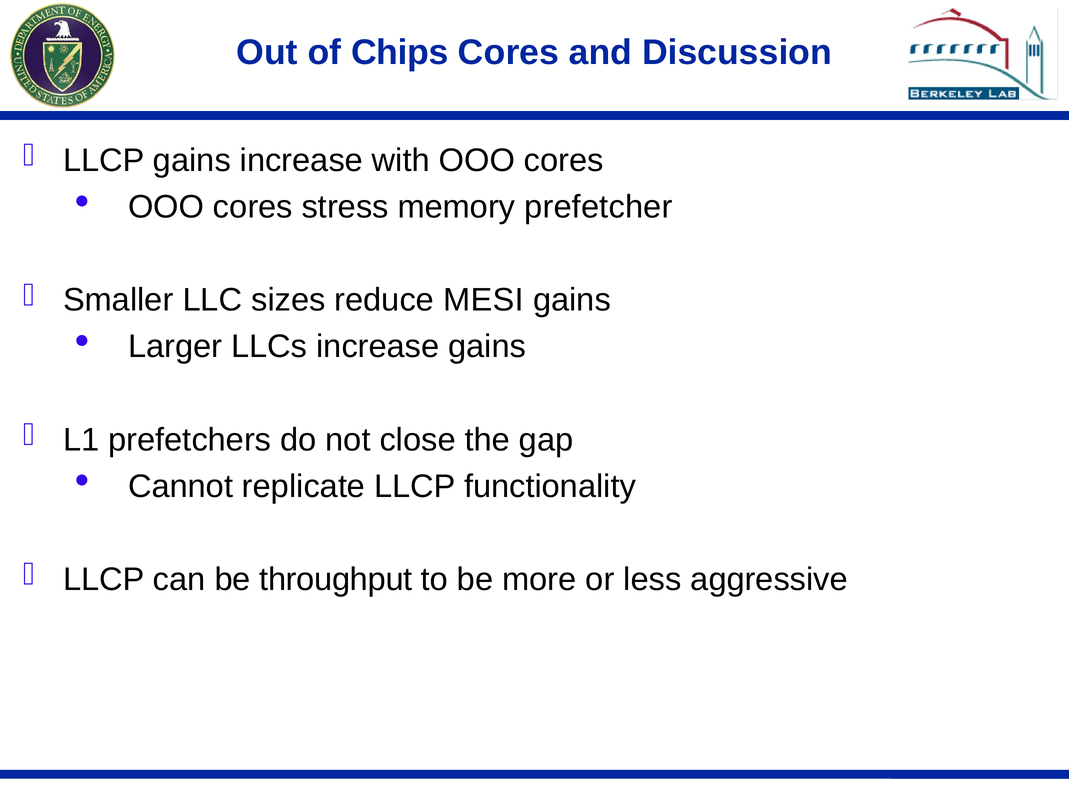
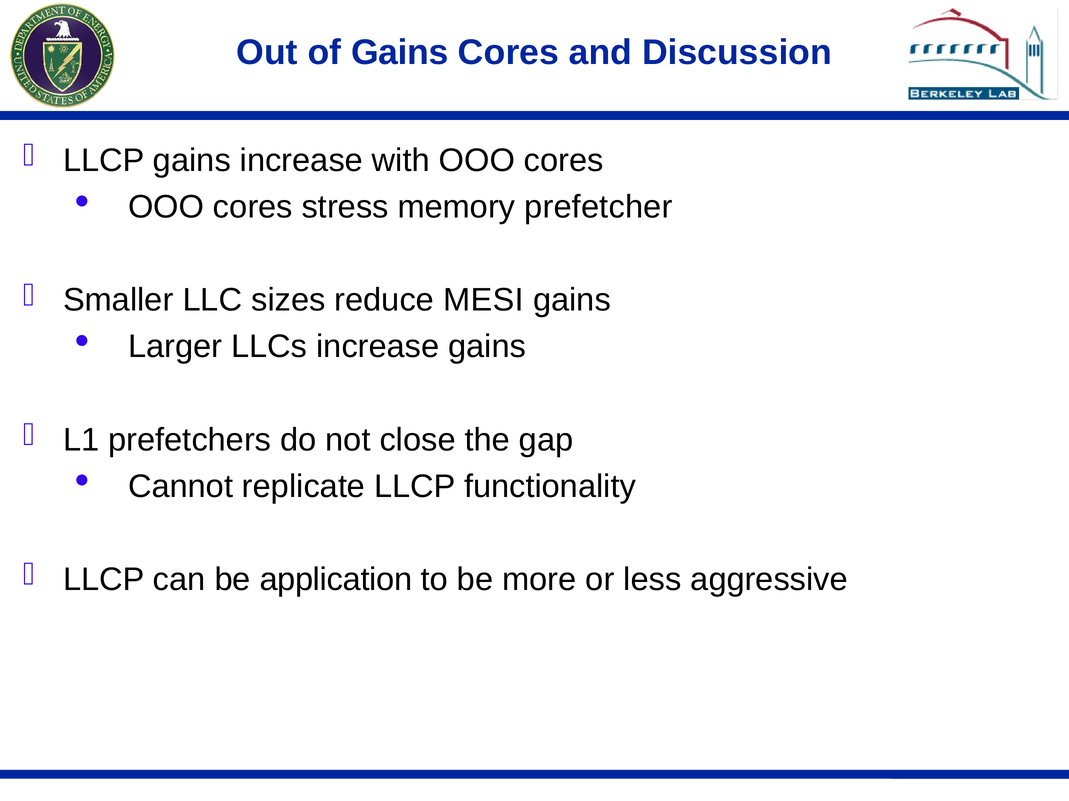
of Chips: Chips -> Gains
throughput: throughput -> application
